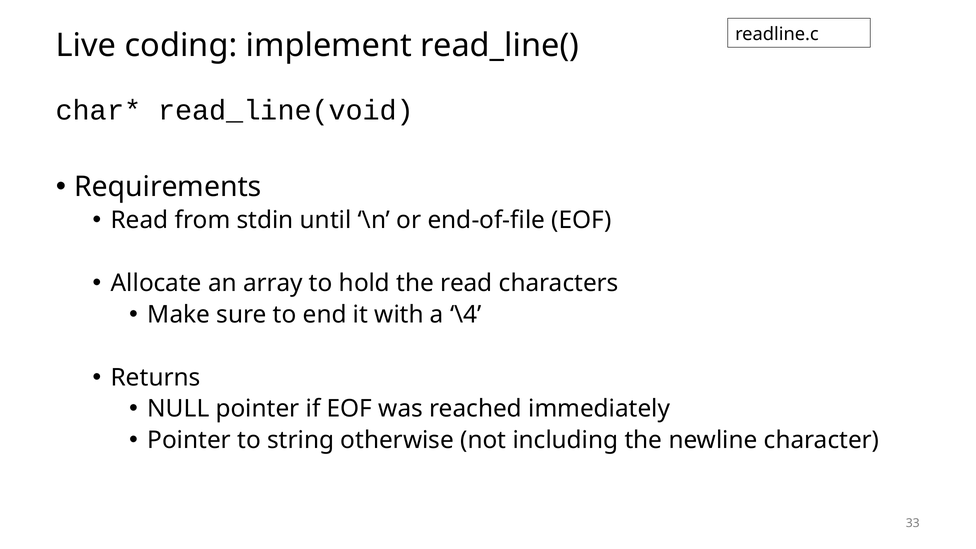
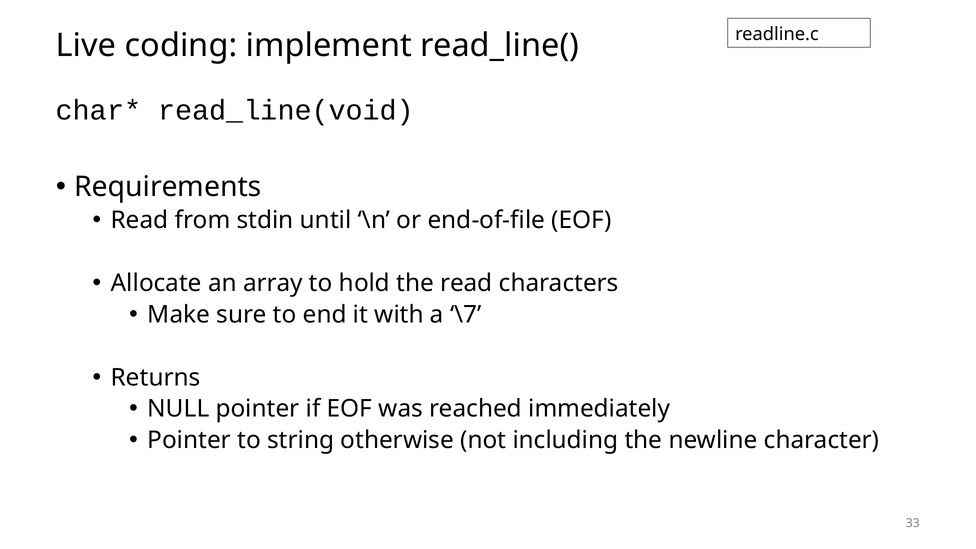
\4: \4 -> \7
